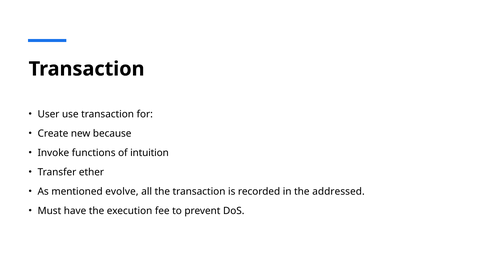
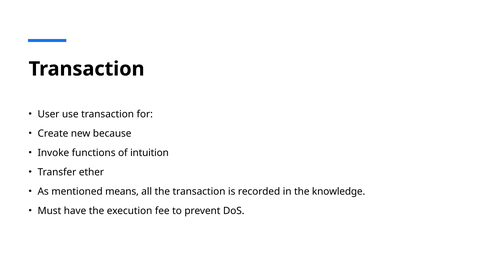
evolve: evolve -> means
addressed: addressed -> knowledge
